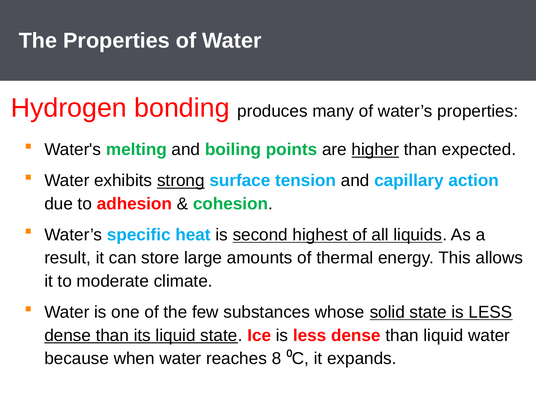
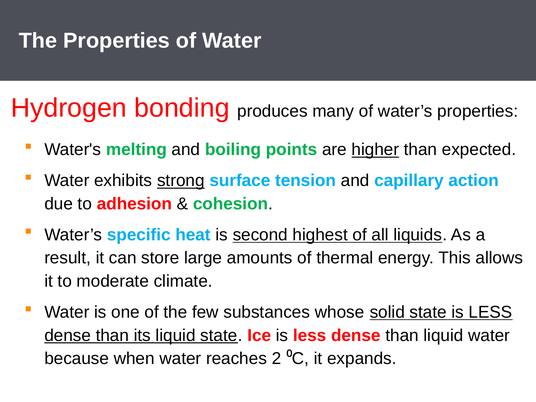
8: 8 -> 2
